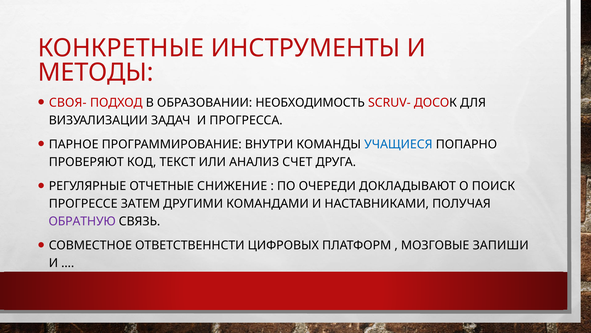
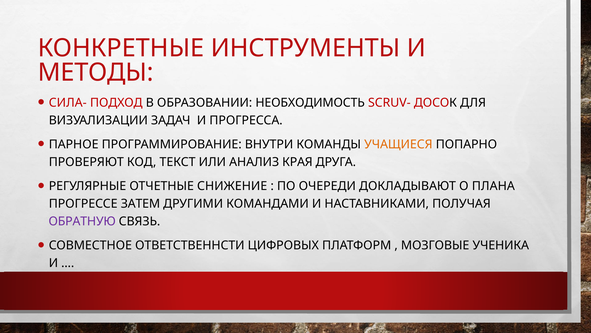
СВОЯ-: СВОЯ- -> СИЛА-
УЧАЩИЕСЯ colour: blue -> orange
СЧЕТ: СЧЕТ -> КРАЯ
ПОИСК: ПОИСК -> ПЛАНА
ЗАПИШИ: ЗАПИШИ -> УЧЕНИКА
